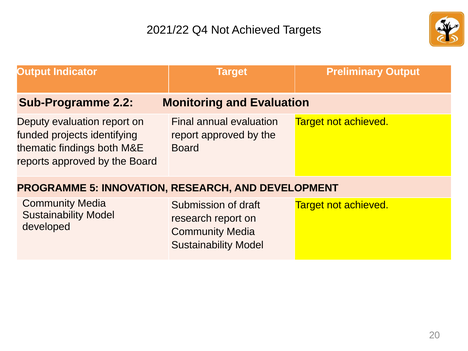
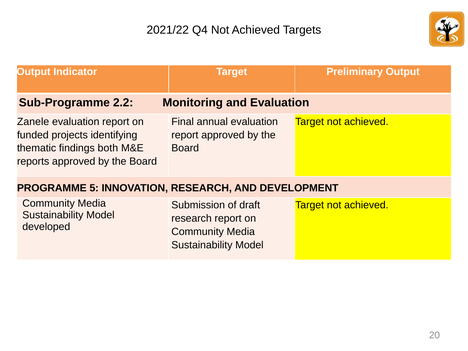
Deputy: Deputy -> Zanele
